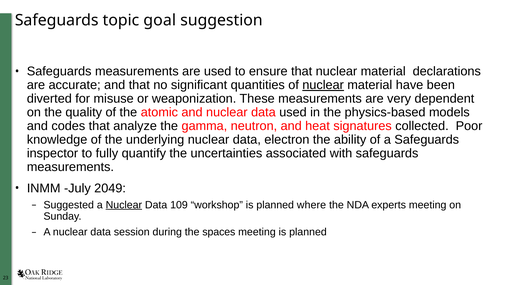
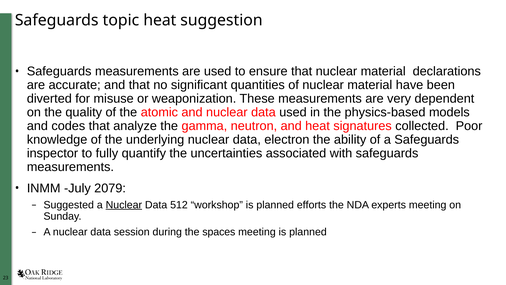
topic goal: goal -> heat
nuclear at (323, 85) underline: present -> none
2049: 2049 -> 2079
109: 109 -> 512
where: where -> efforts
